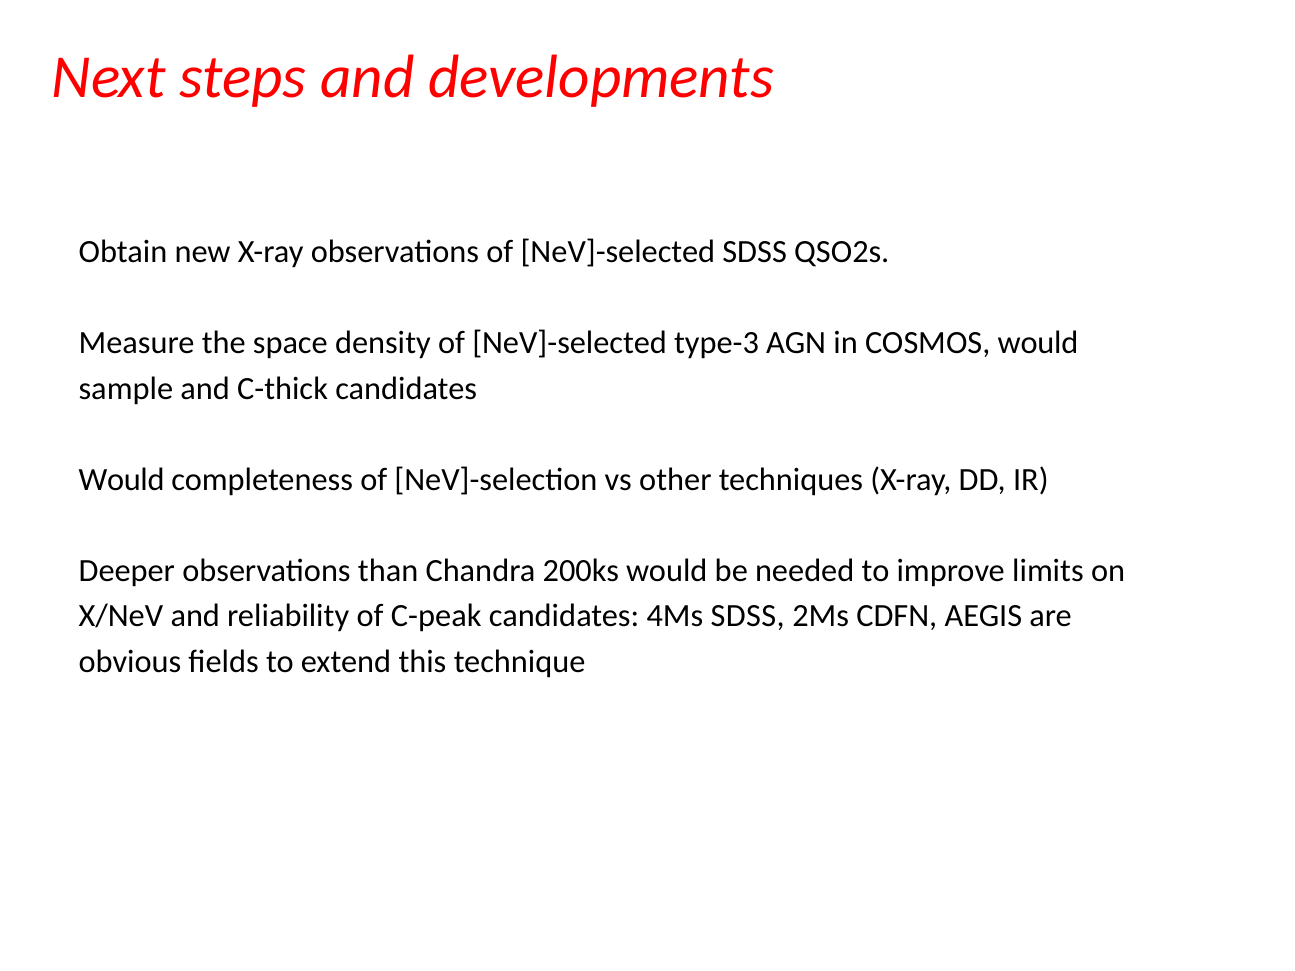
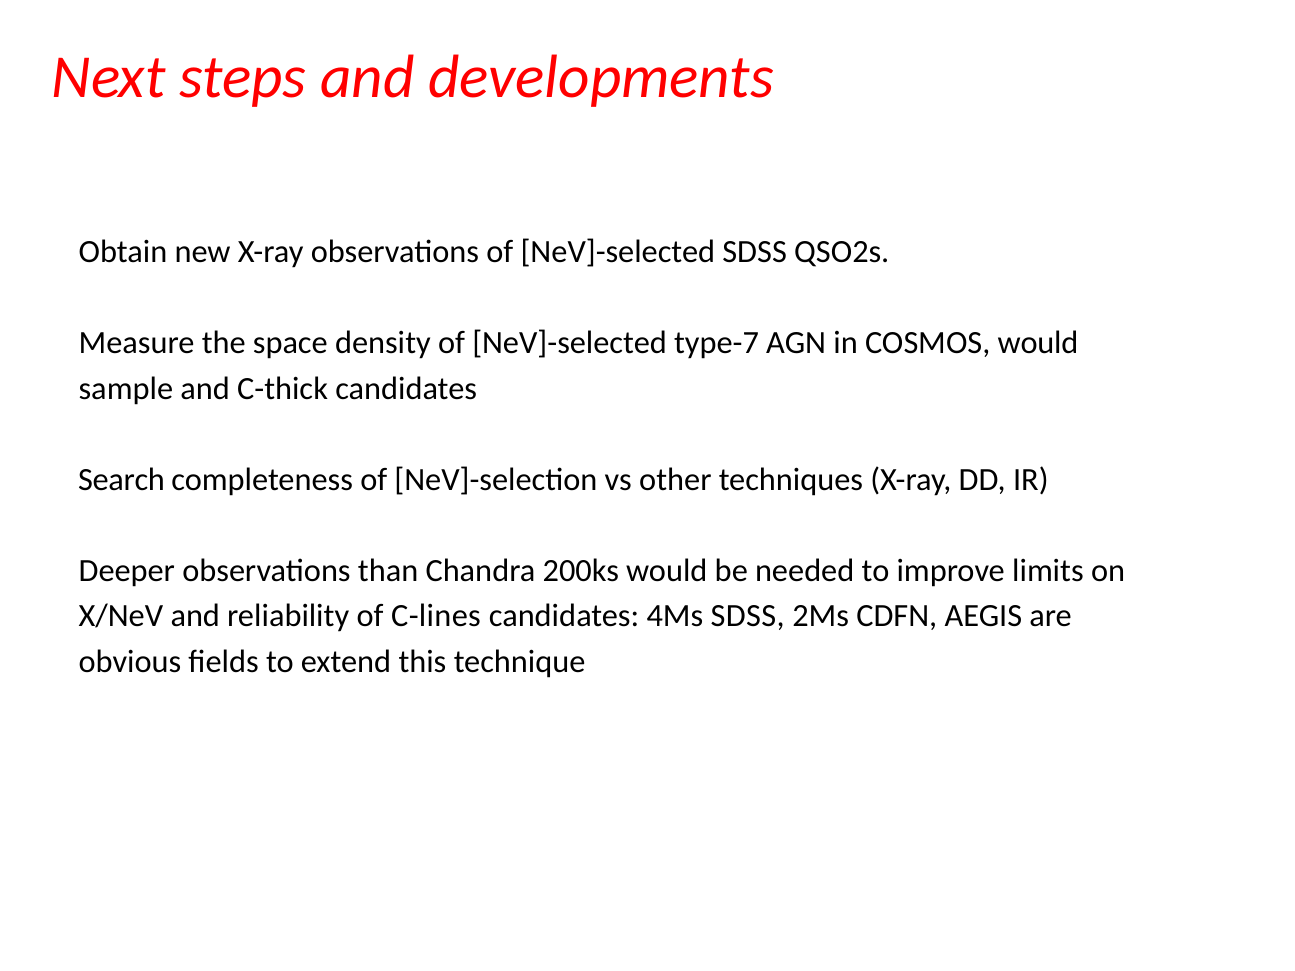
type-3: type-3 -> type-7
Would at (122, 479): Would -> Search
C-peak: C-peak -> C-lines
